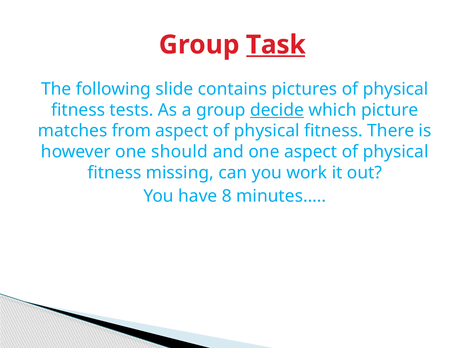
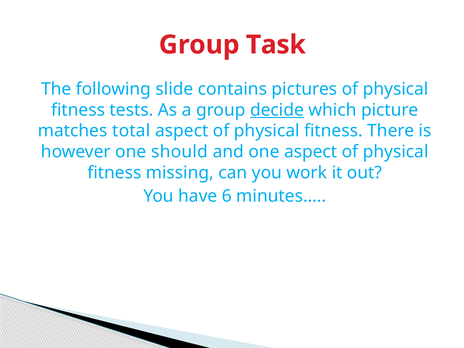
Task underline: present -> none
from: from -> total
8: 8 -> 6
